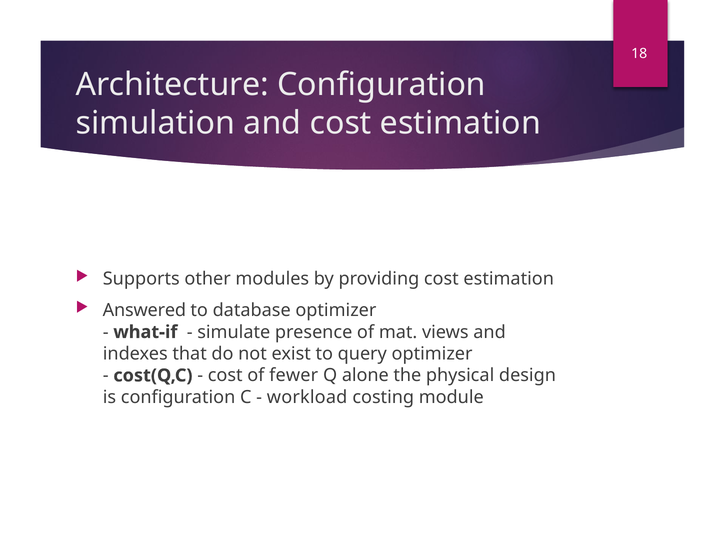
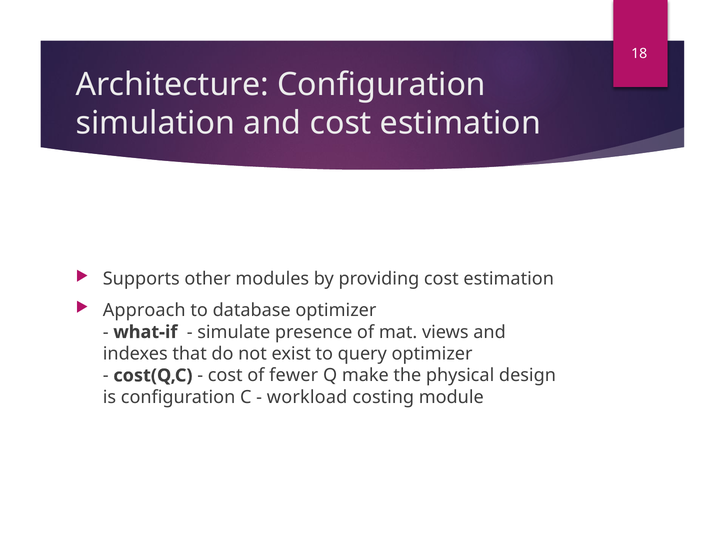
Answered: Answered -> Approach
alone: alone -> make
